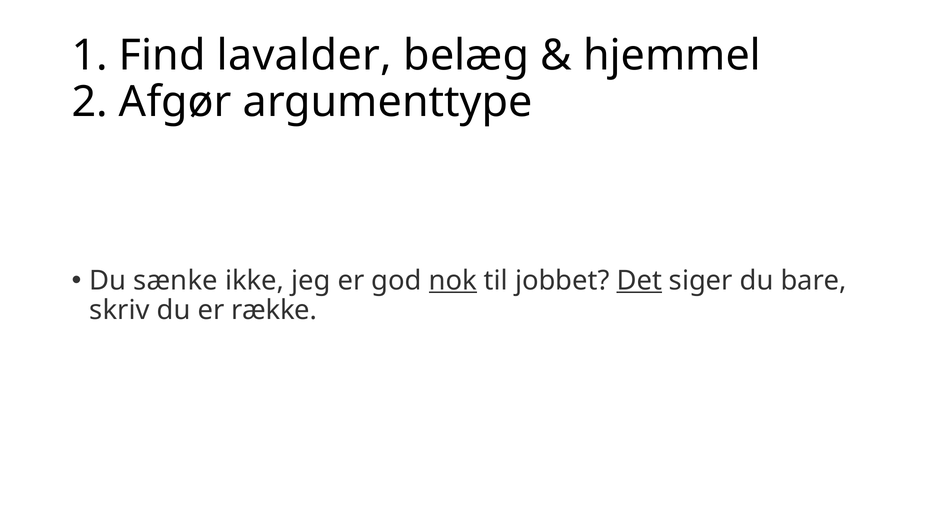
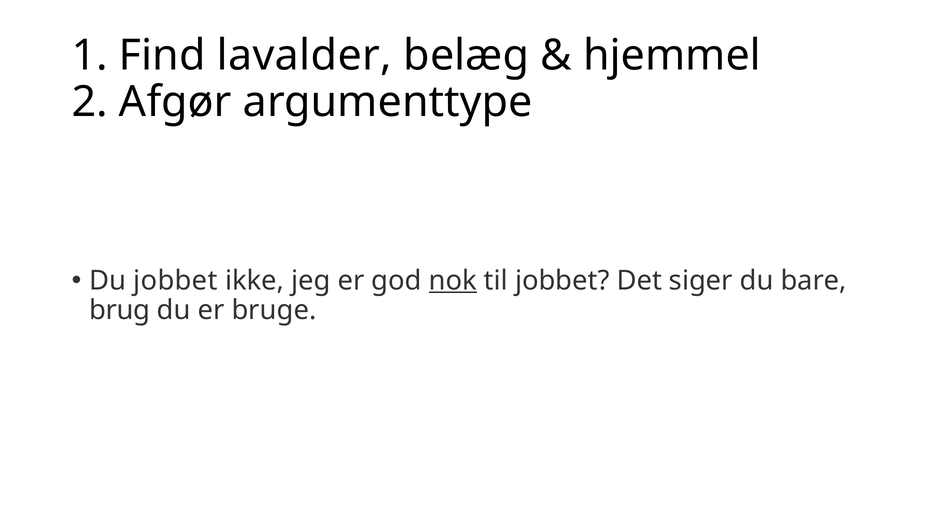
Du sænke: sænke -> jobbet
Det underline: present -> none
skriv: skriv -> brug
række: række -> bruge
